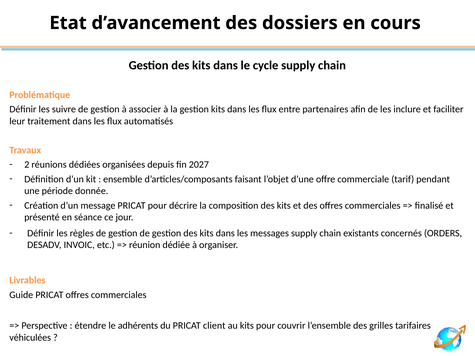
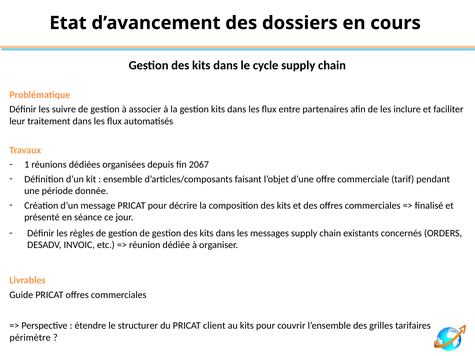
2: 2 -> 1
2027: 2027 -> 2067
adhérents: adhérents -> structurer
véhiculées: véhiculées -> périmètre
